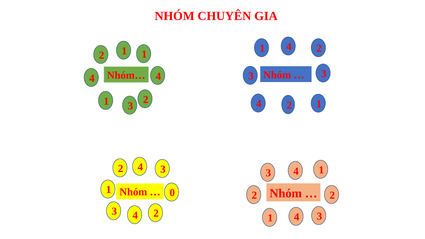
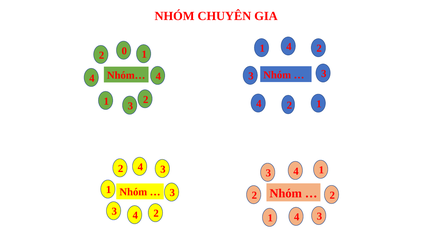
2 1: 1 -> 0
1 0: 0 -> 3
